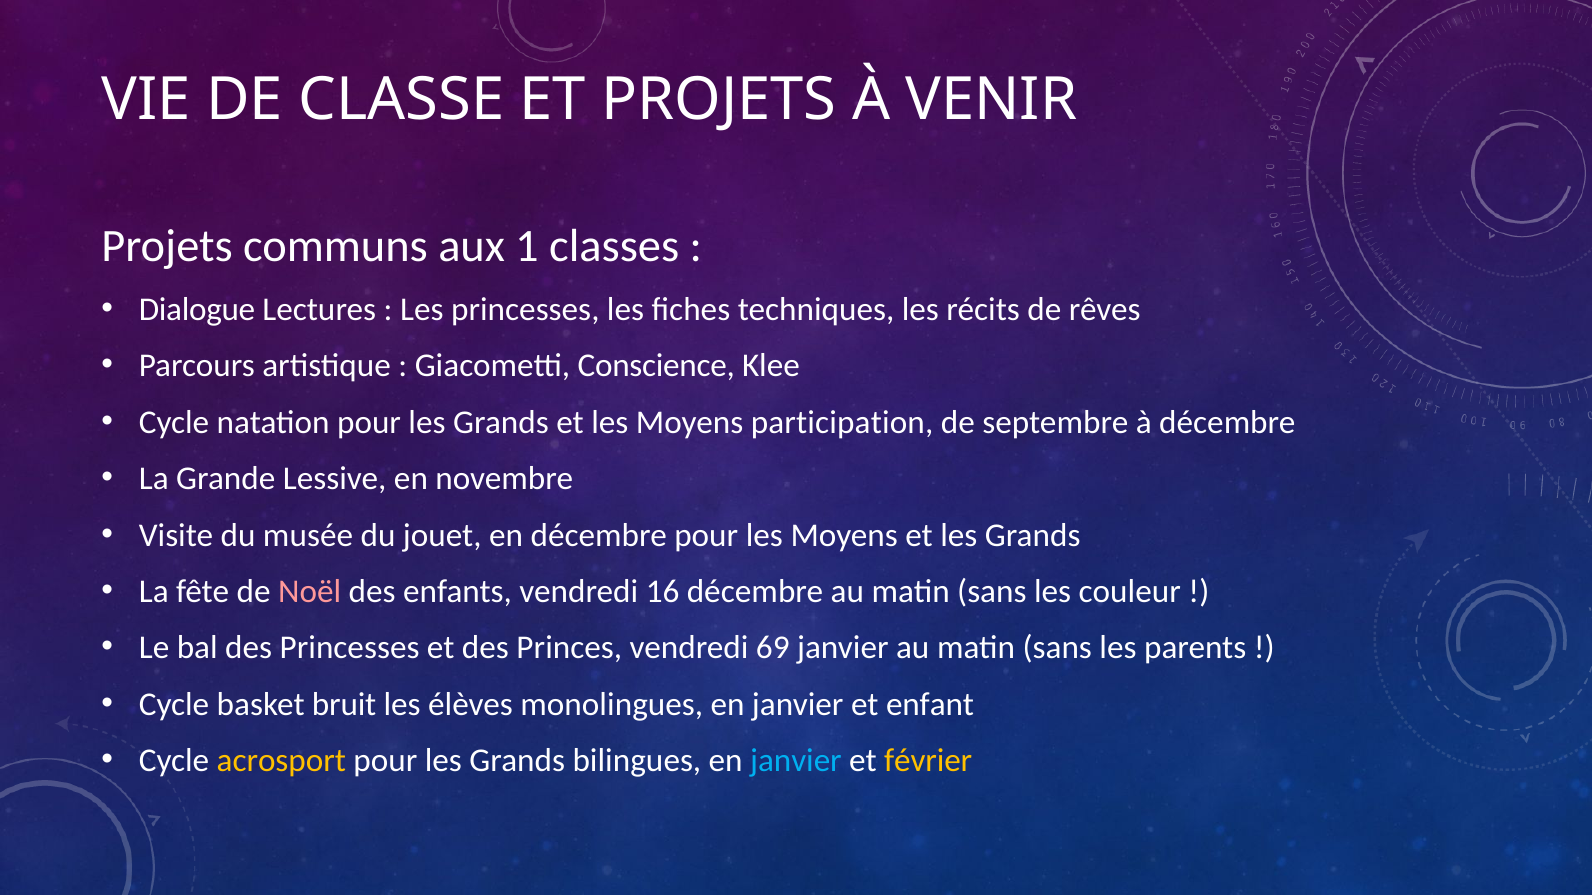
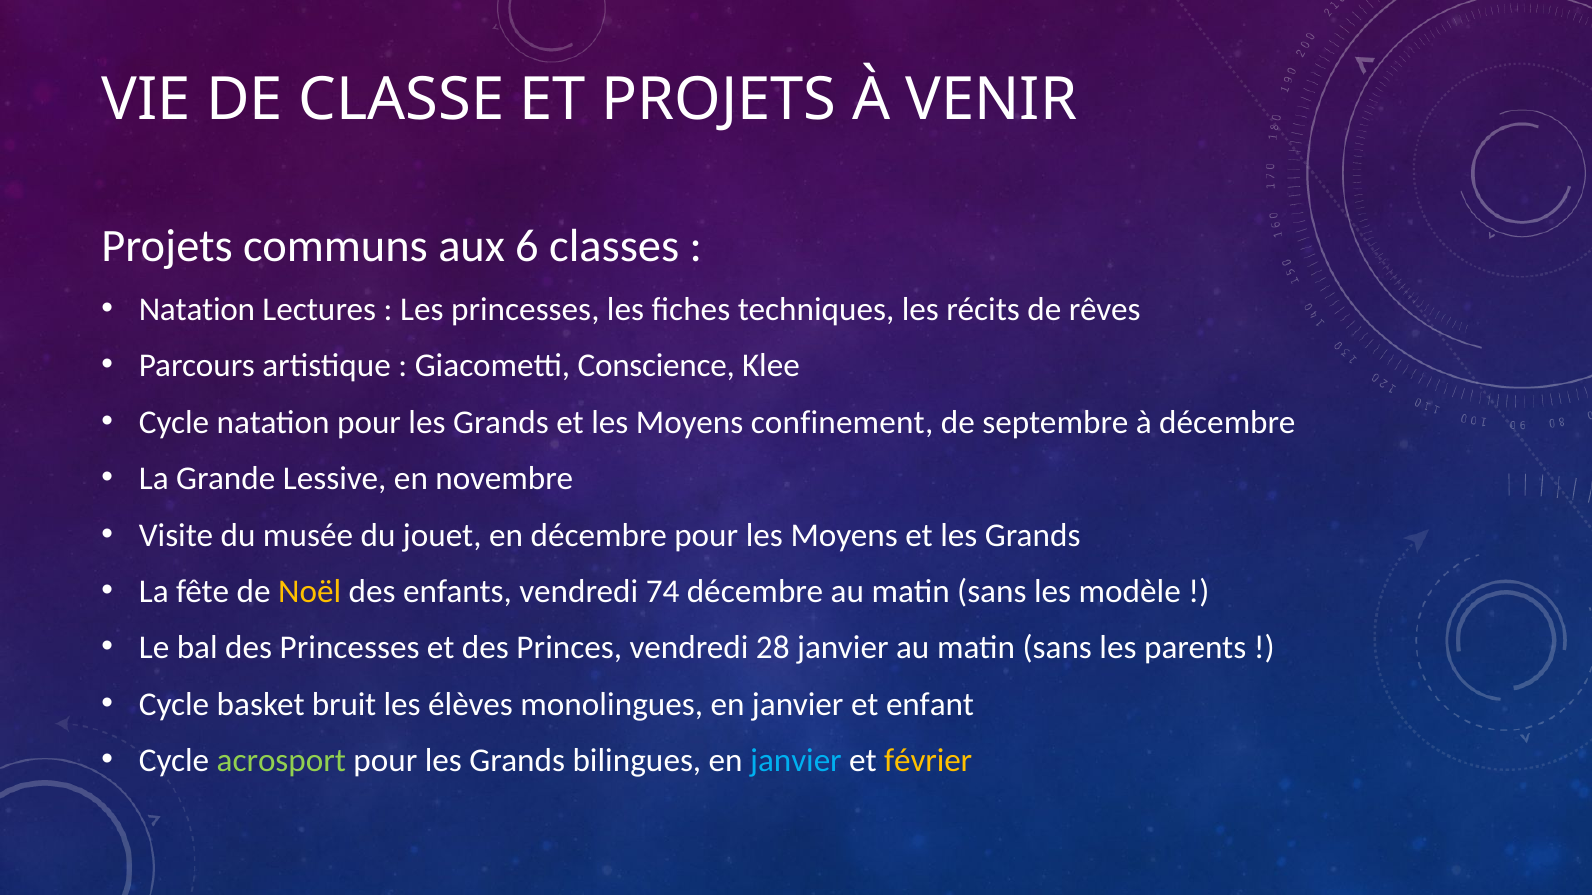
1: 1 -> 6
Dialogue at (197, 310): Dialogue -> Natation
participation: participation -> confinement
Noël colour: pink -> yellow
16: 16 -> 74
couleur: couleur -> modèle
69: 69 -> 28
acrosport colour: yellow -> light green
